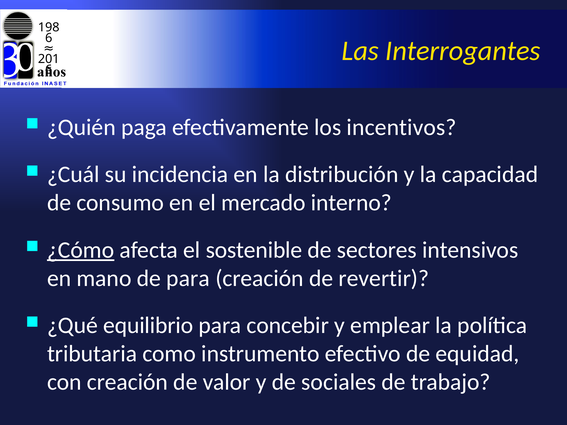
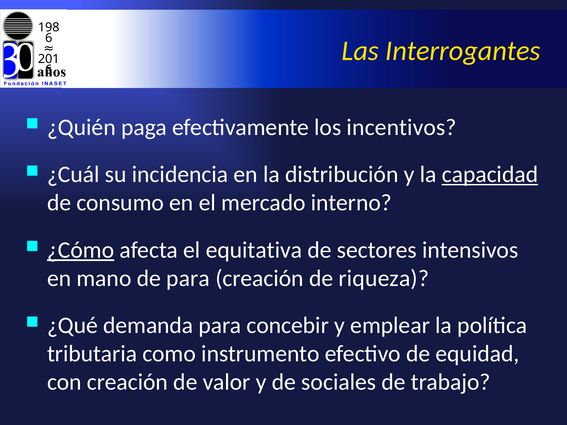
capacidad underline: none -> present
sostenible: sostenible -> equitativa
revertir: revertir -> riqueza
equilibrio: equilibrio -> demanda
